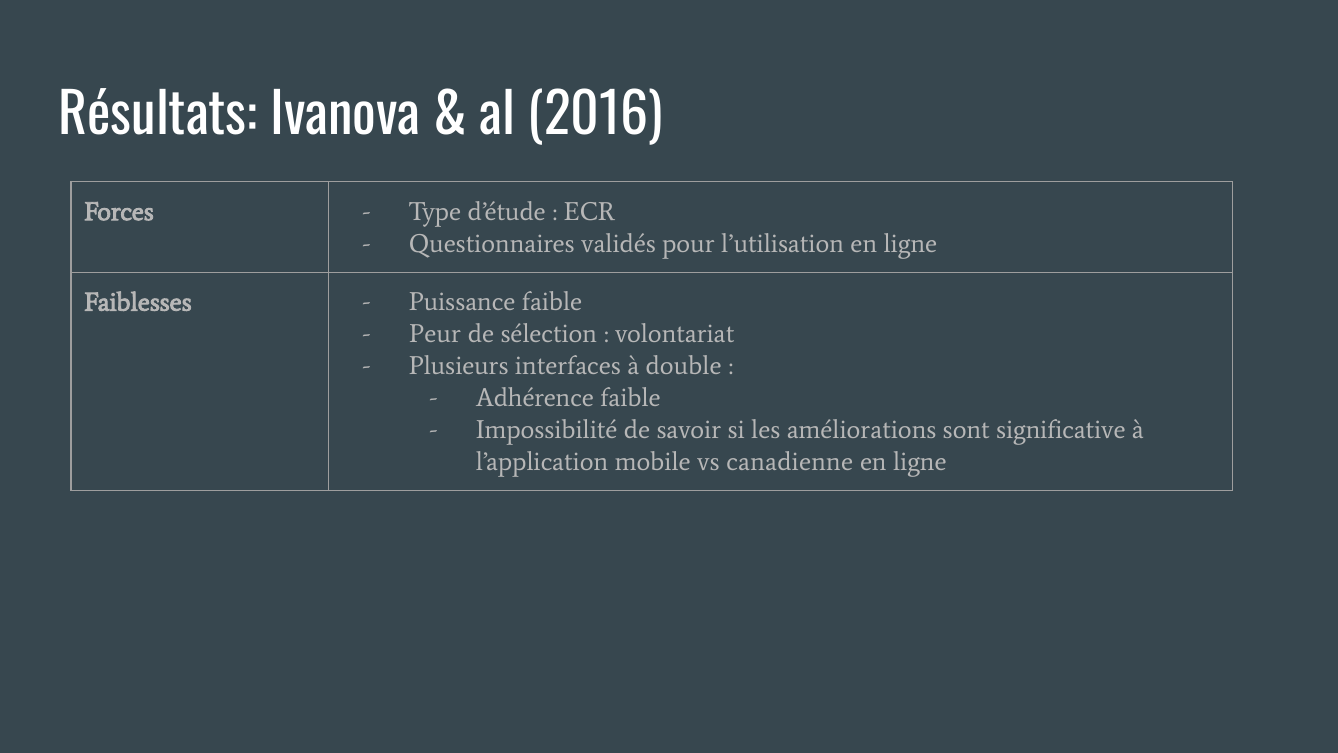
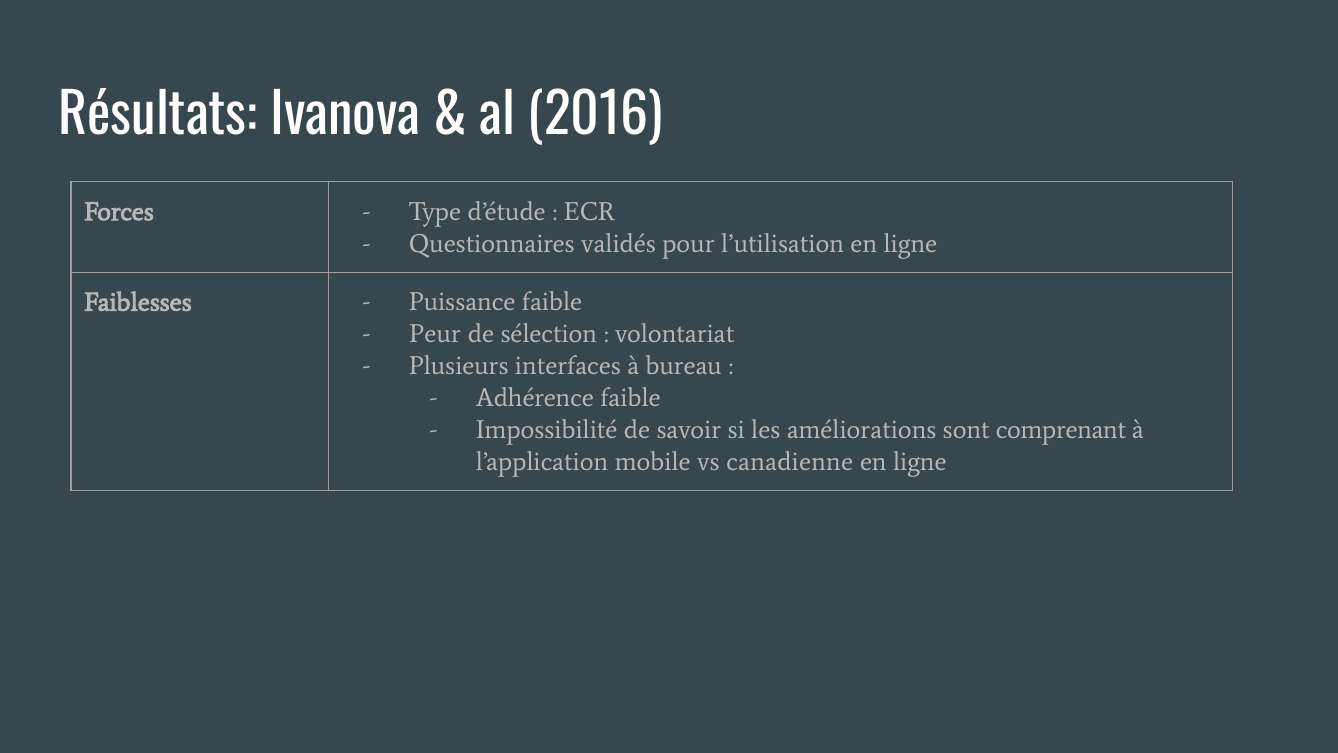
double: double -> bureau
significative: significative -> comprenant
